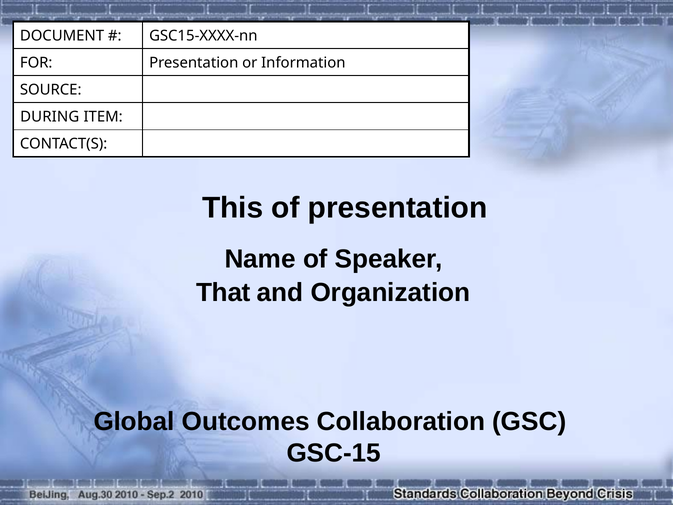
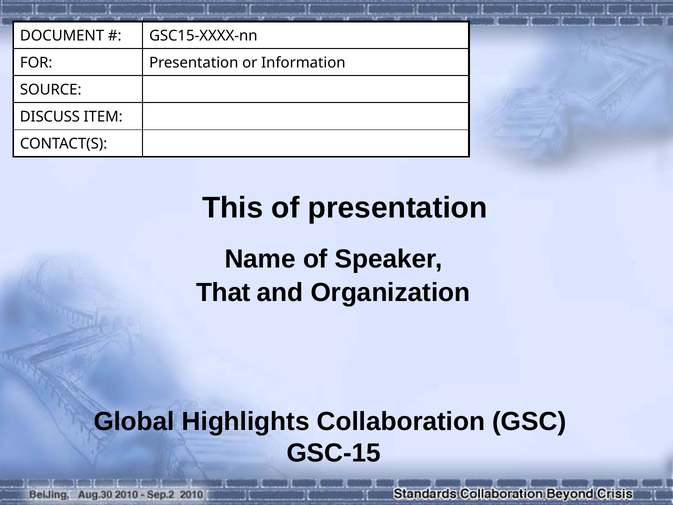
DURING: DURING -> DISCUSS
Outcomes: Outcomes -> Highlights
